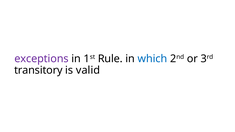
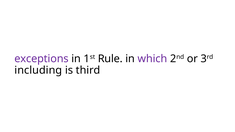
which colour: blue -> purple
transitory: transitory -> including
valid: valid -> third
